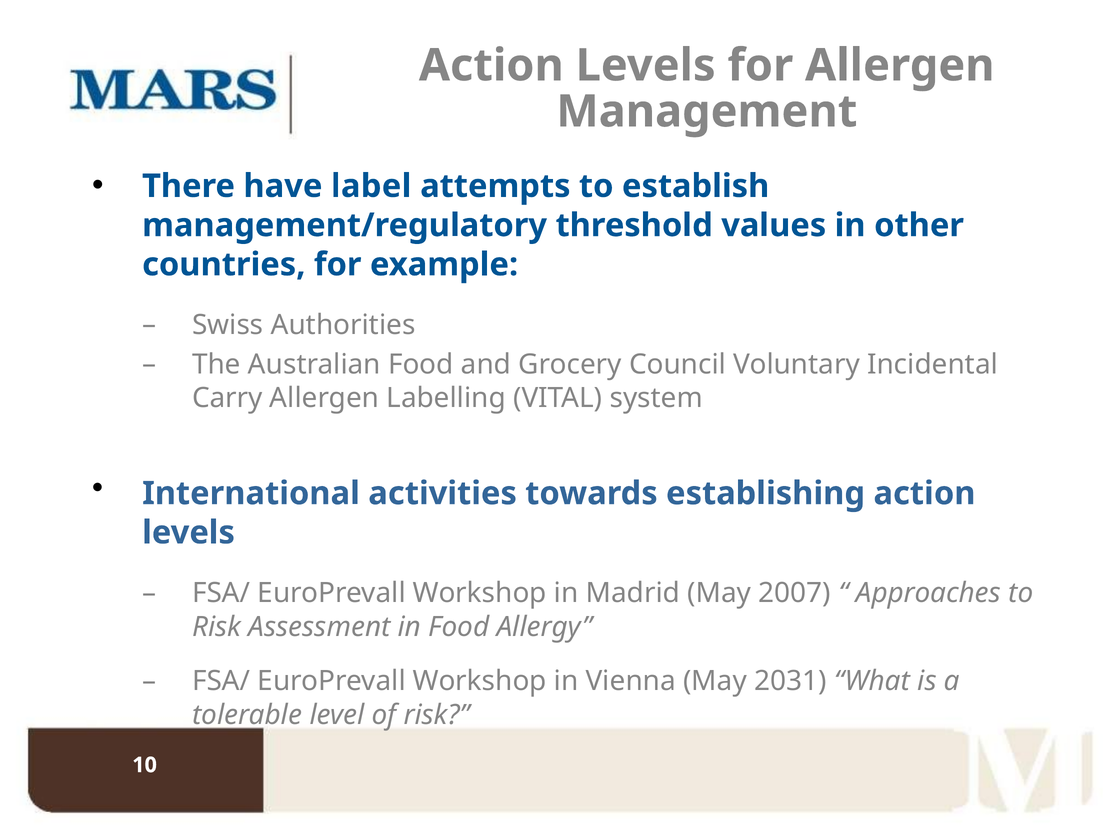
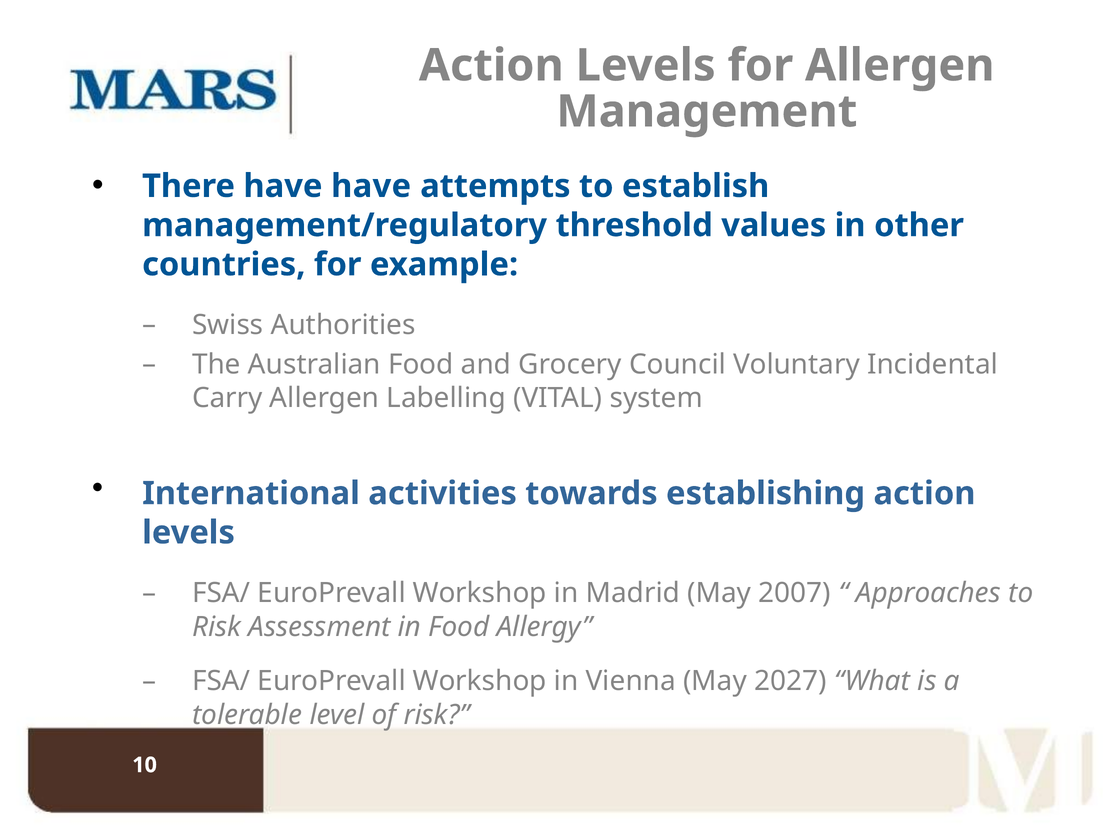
have label: label -> have
2031: 2031 -> 2027
